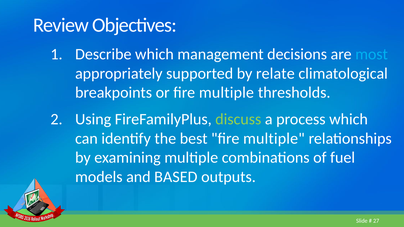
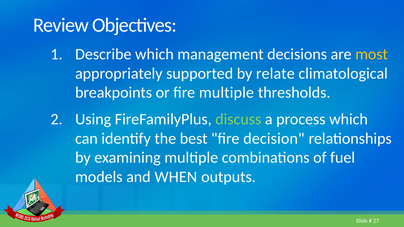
most colour: light blue -> yellow
best fire multiple: multiple -> decision
BASED: BASED -> WHEN
